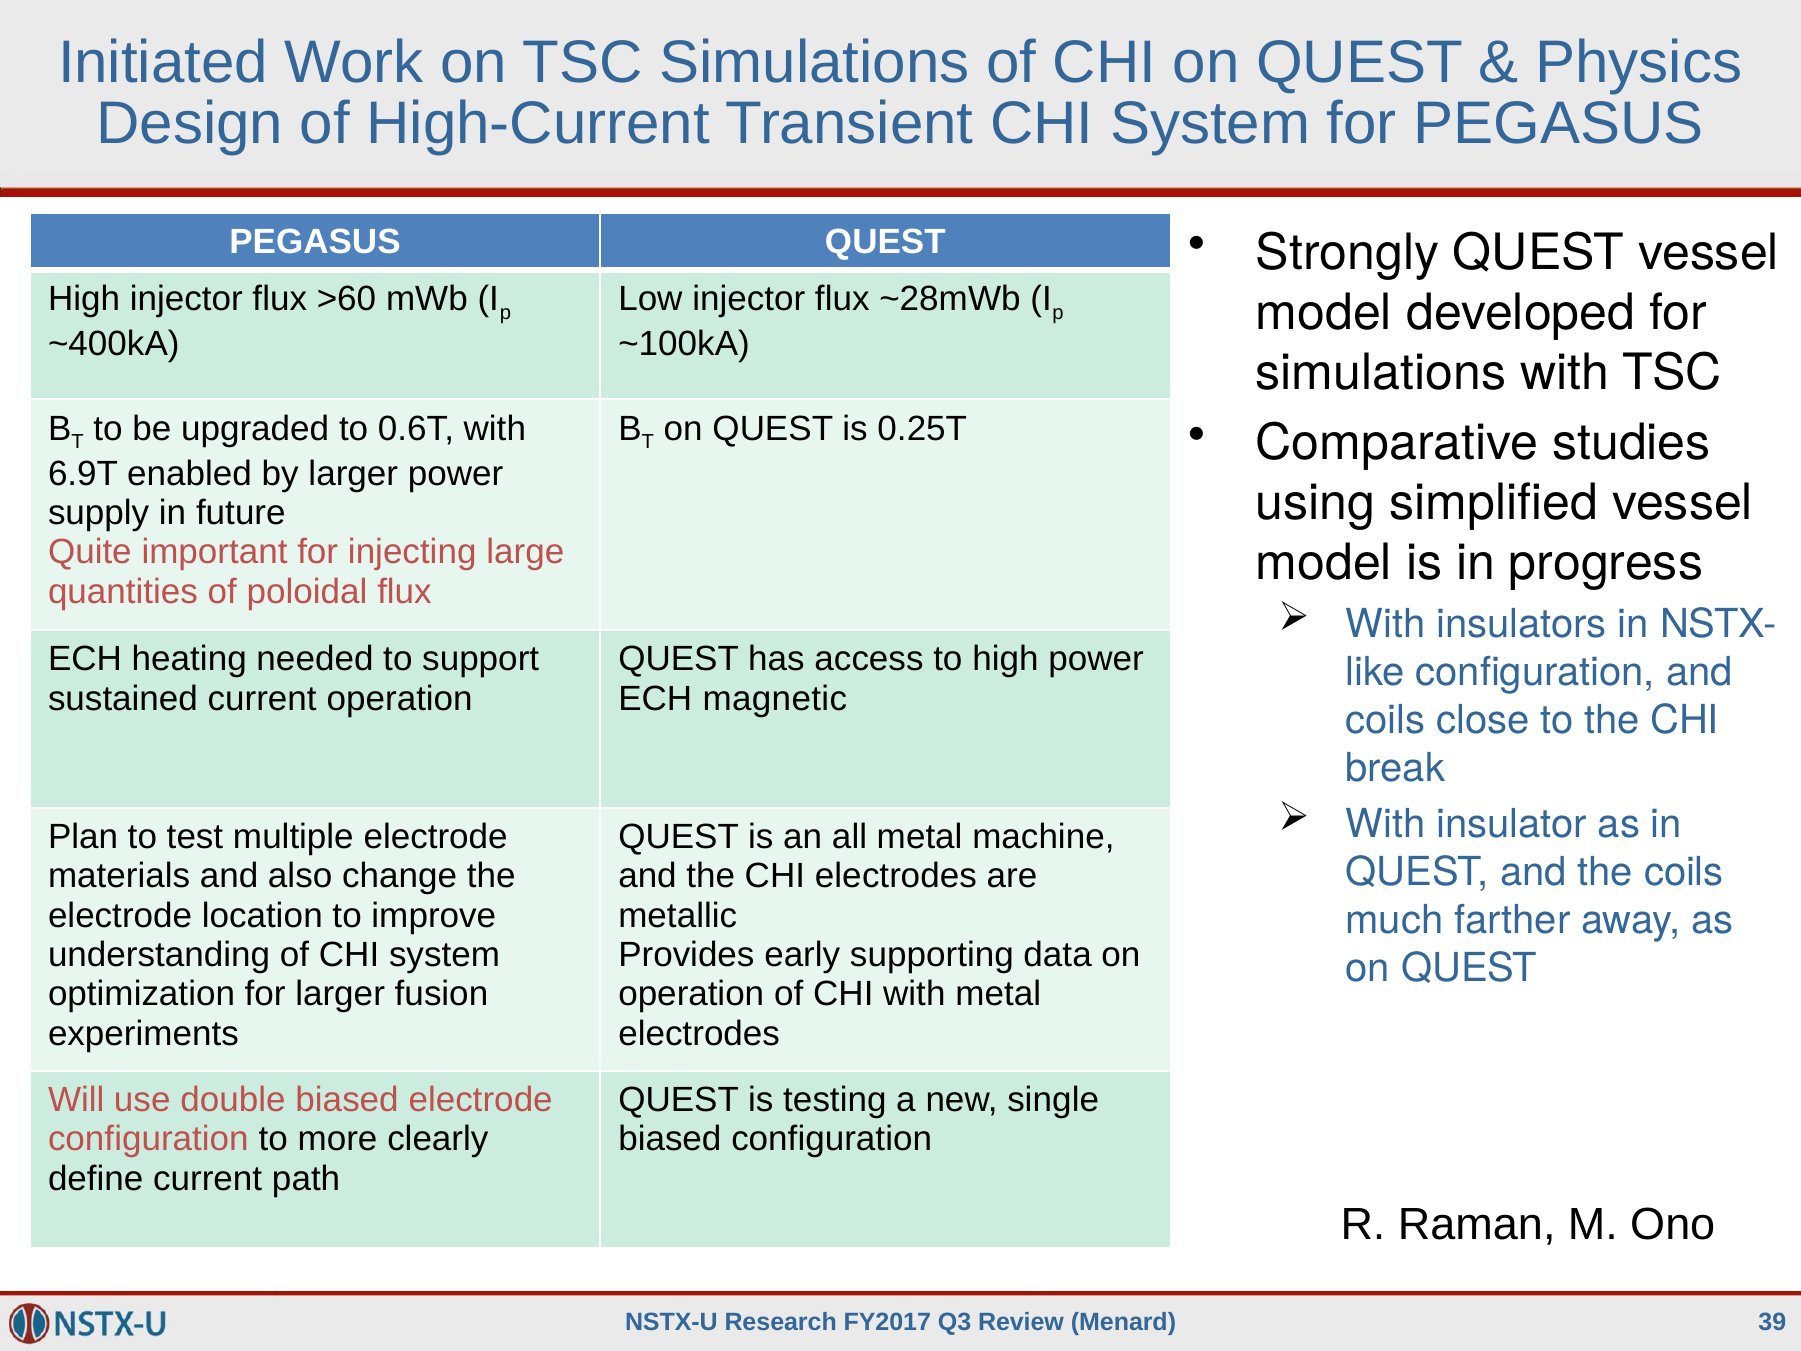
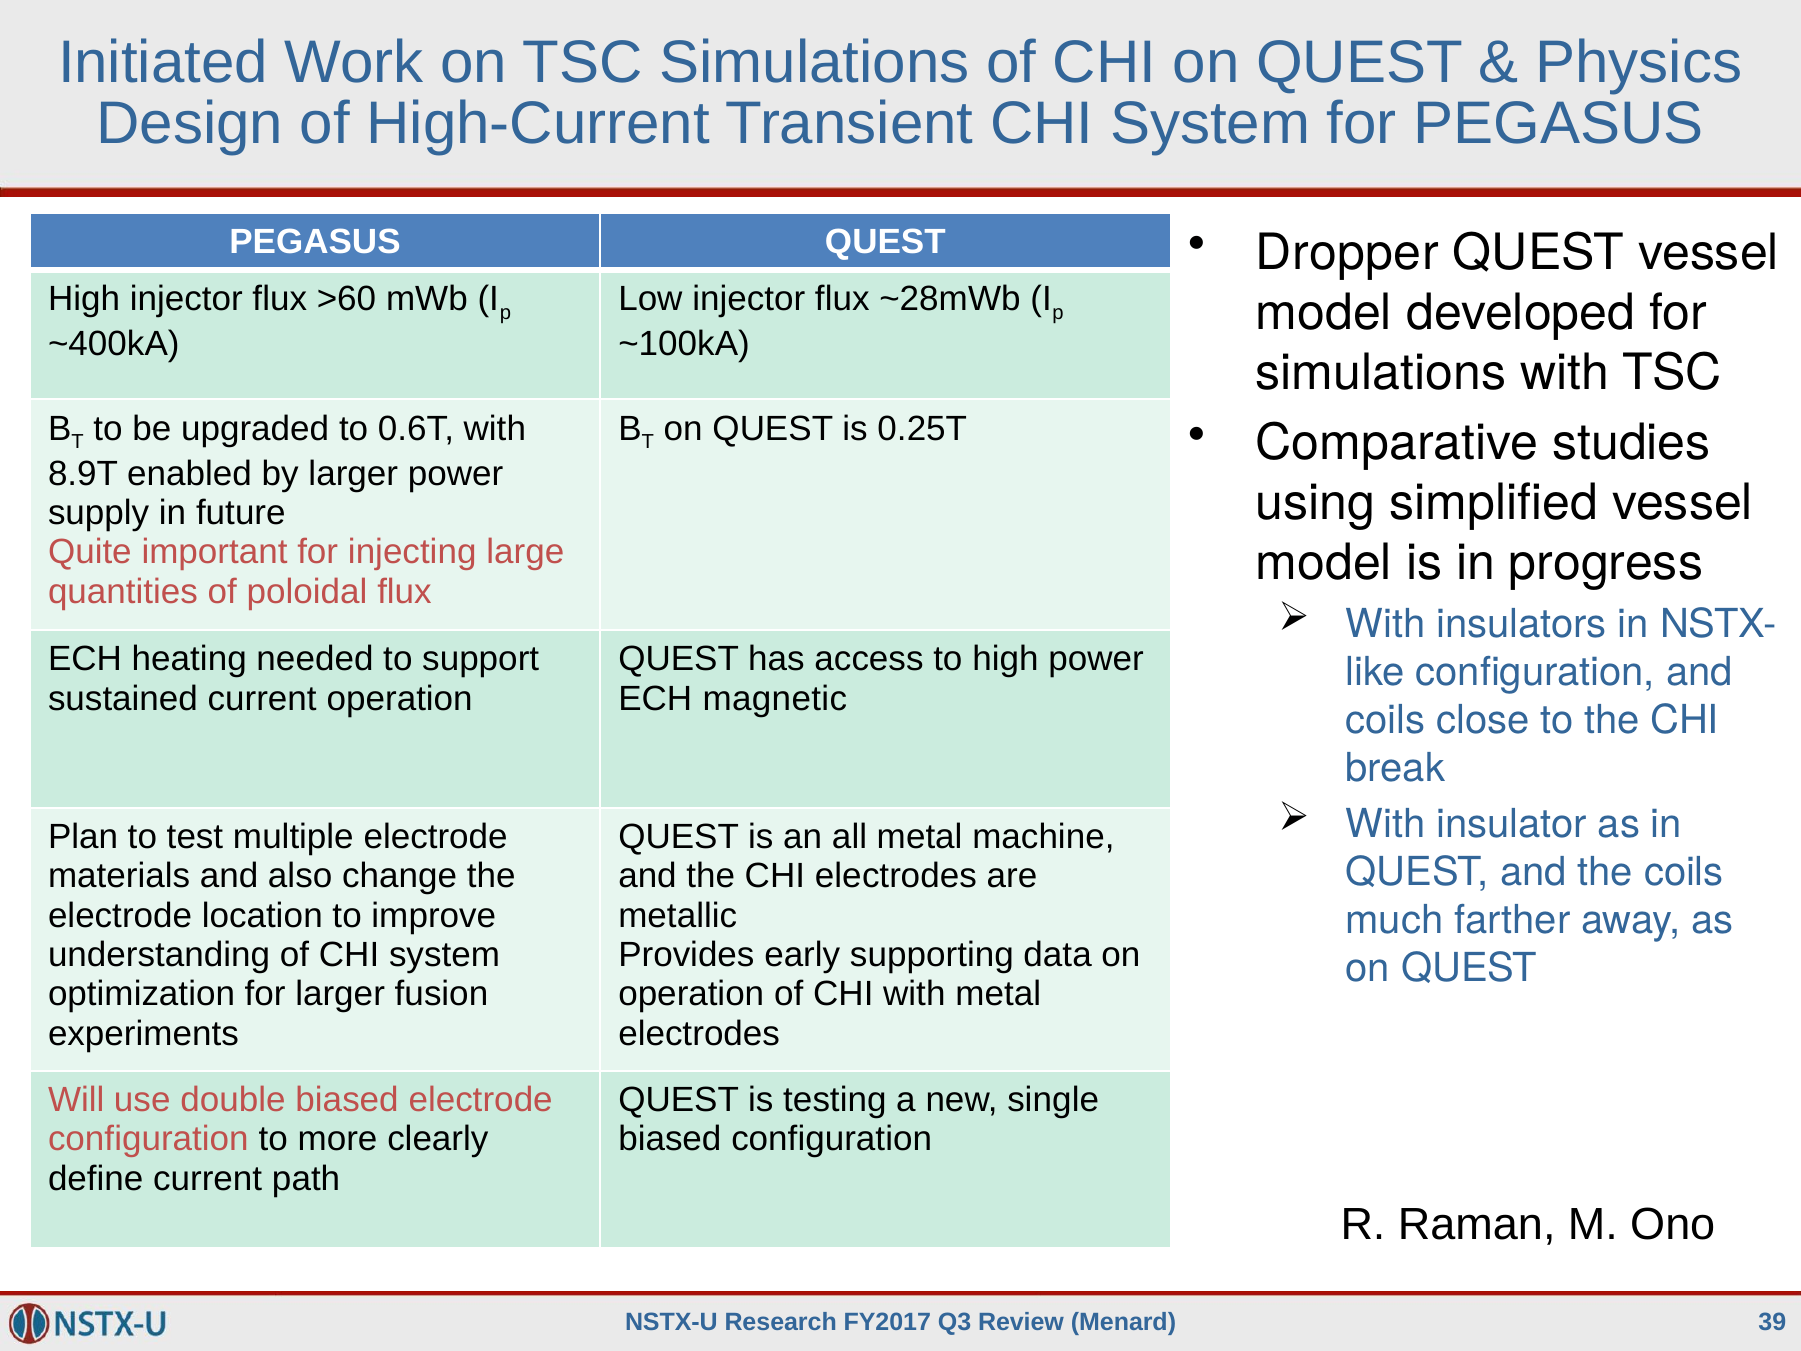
Strongly: Strongly -> Dropper
6.9T: 6.9T -> 8.9T
